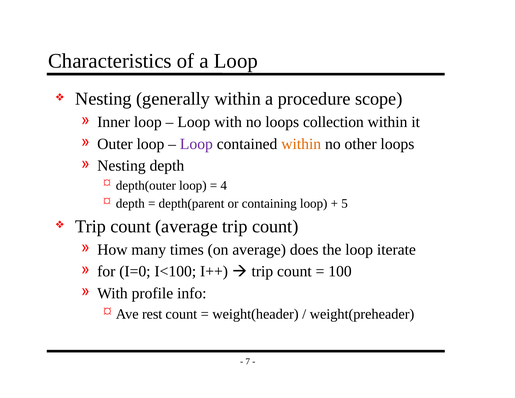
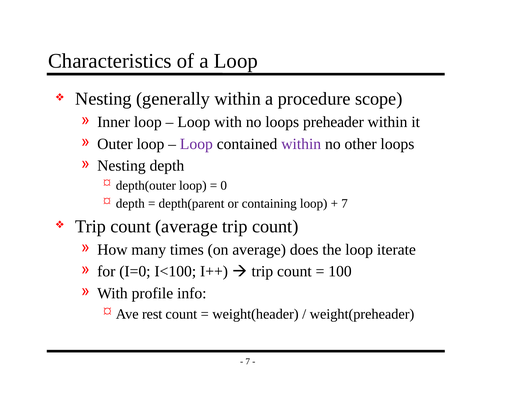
collection: collection -> preheader
within at (301, 144) colour: orange -> purple
4: 4 -> 0
5 at (345, 204): 5 -> 7
